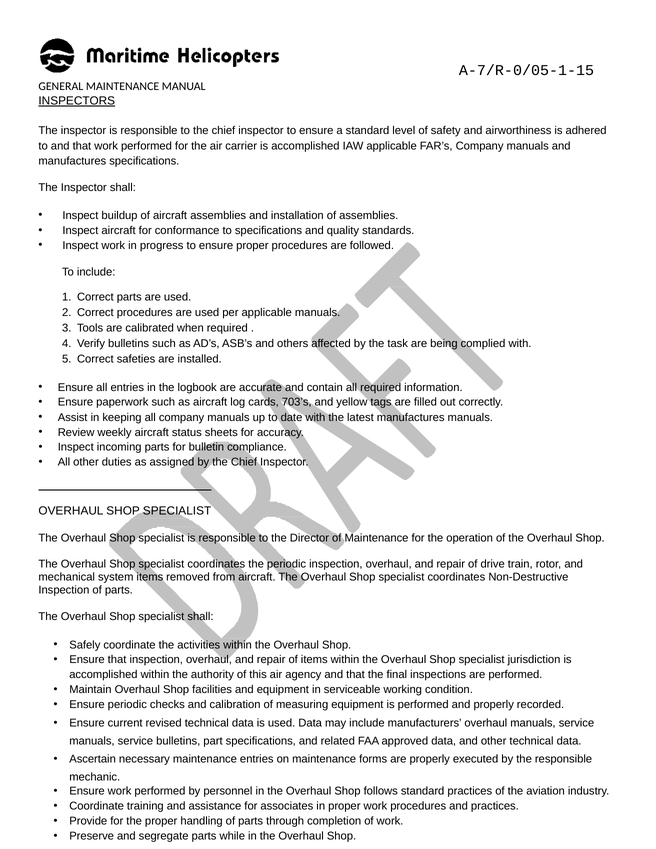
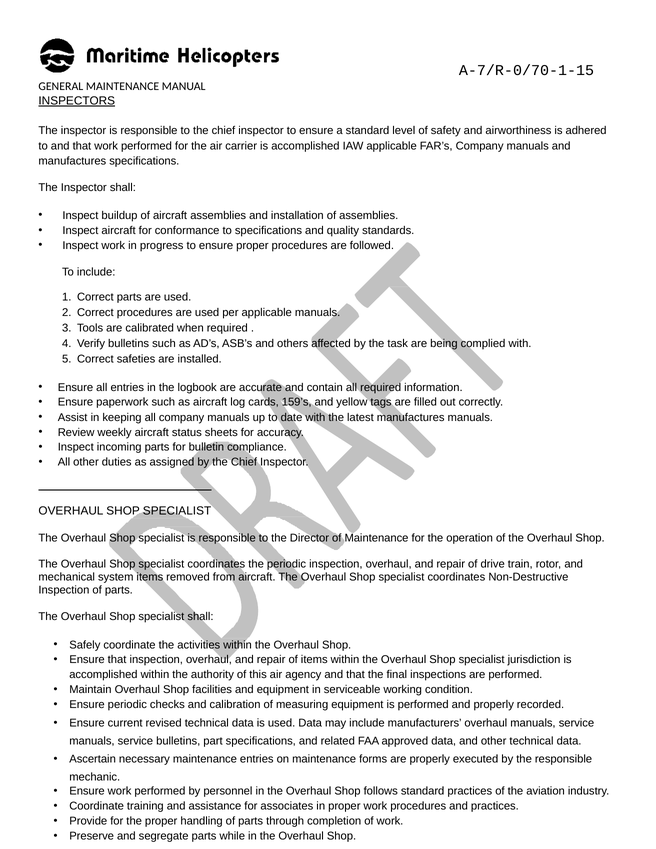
A-7/R-0/05-1-15: A-7/R-0/05-1-15 -> A-7/R-0/70-1-15
703’s: 703’s -> 159’s
